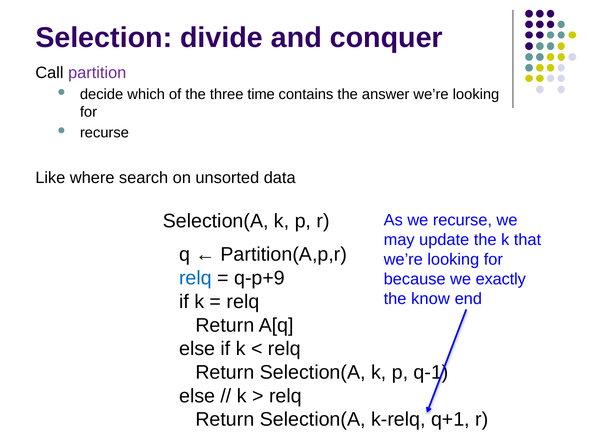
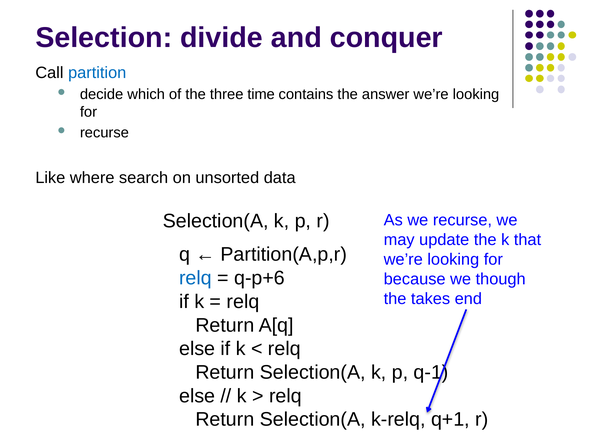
partition colour: purple -> blue
q-p+9: q-p+9 -> q-p+6
exactly: exactly -> though
know: know -> takes
